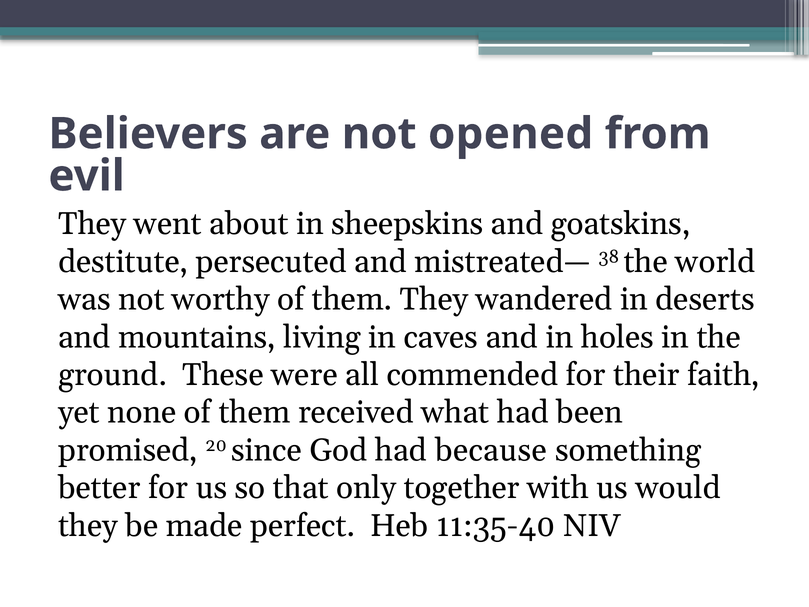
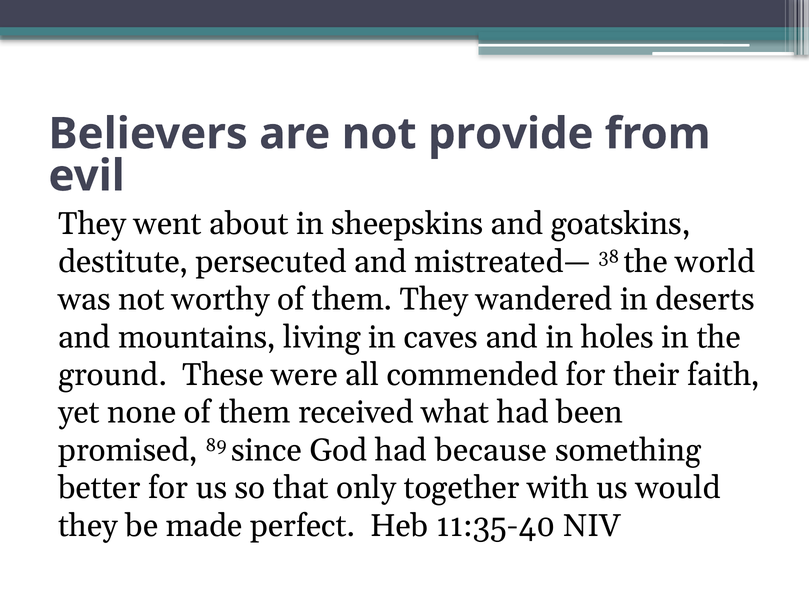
opened: opened -> provide
20: 20 -> 89
